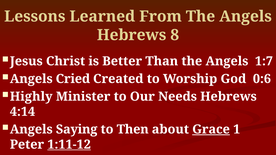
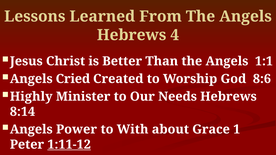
8: 8 -> 4
1:7: 1:7 -> 1:1
0:6: 0:6 -> 8:6
4:14: 4:14 -> 8:14
Saying: Saying -> Power
Then: Then -> With
Grace underline: present -> none
